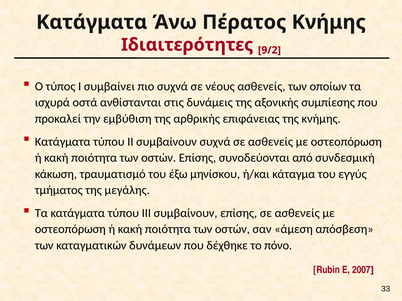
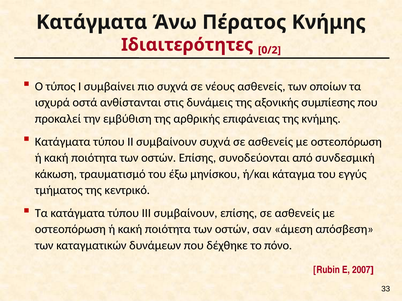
9/2: 9/2 -> 0/2
μεγάλης: μεγάλης -> κεντρικό
